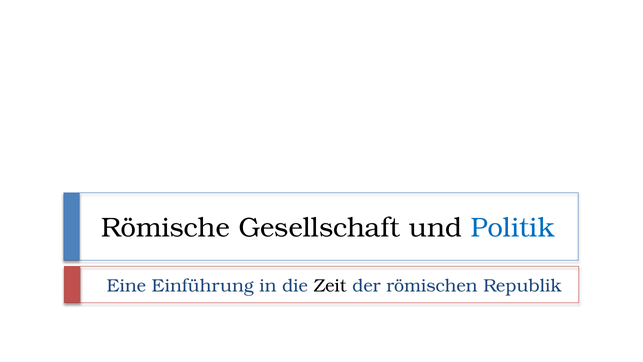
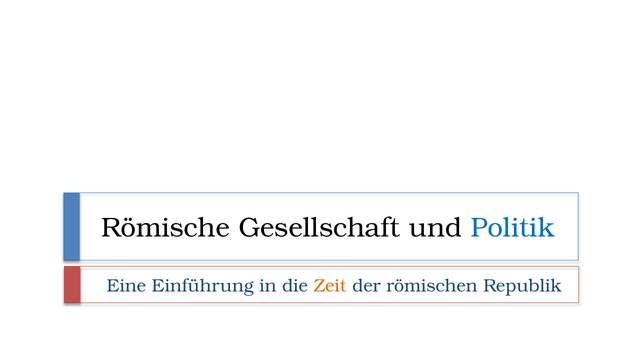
Zeit colour: black -> orange
